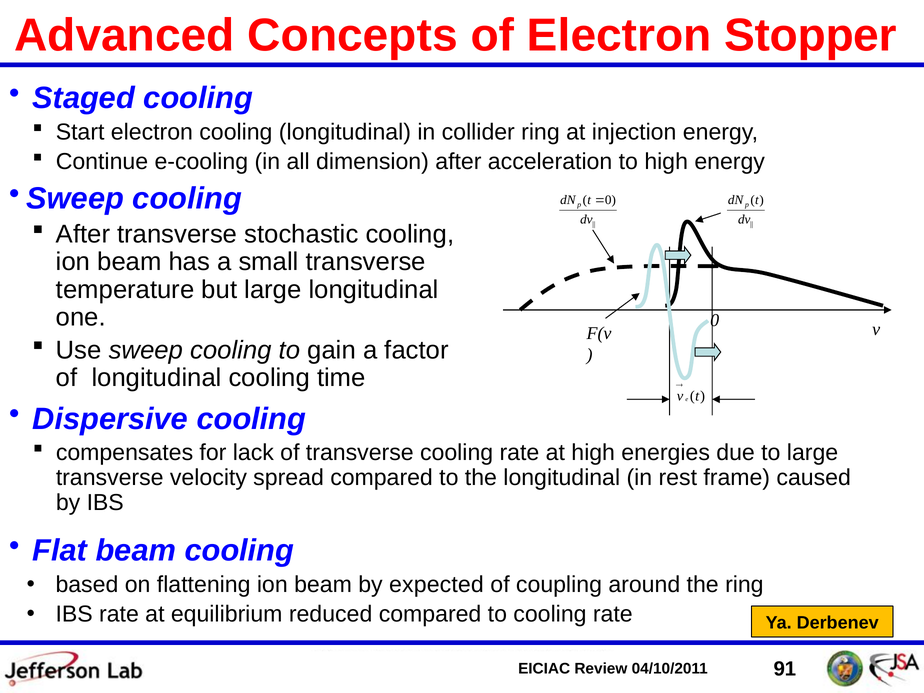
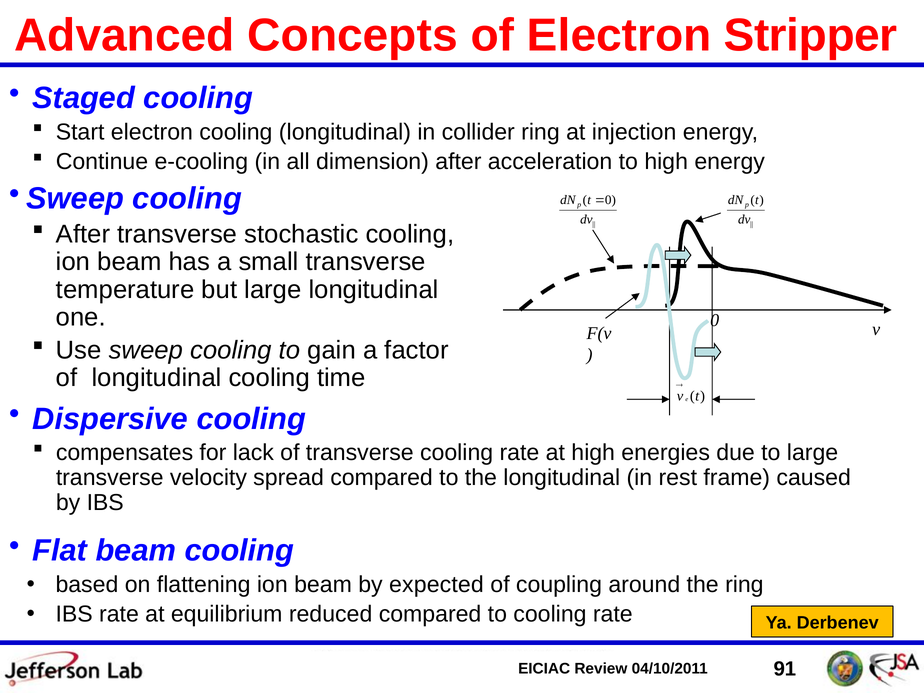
Stopper: Stopper -> Stripper
